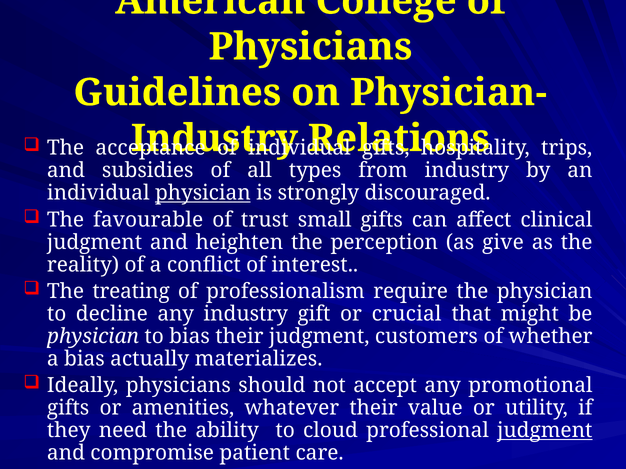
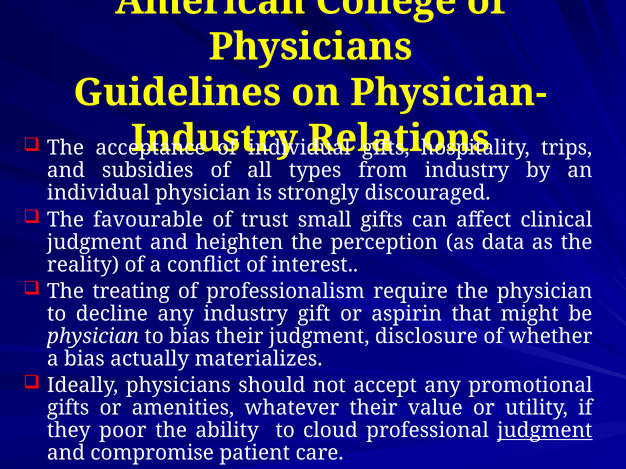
physician at (203, 193) underline: present -> none
give: give -> data
crucial: crucial -> aspirin
customers: customers -> disclosure
need: need -> poor
